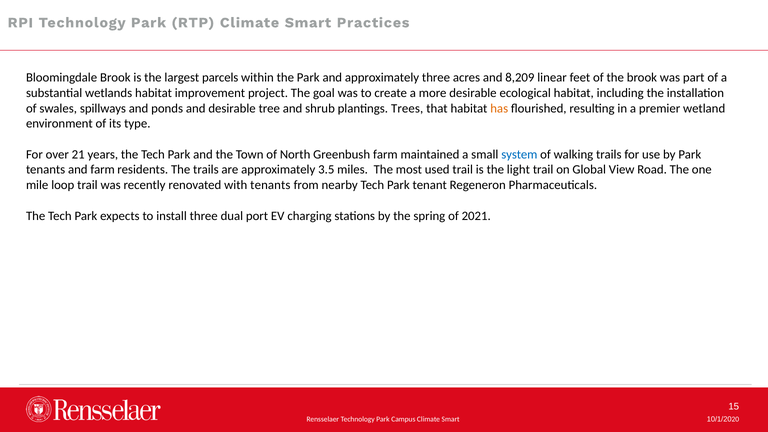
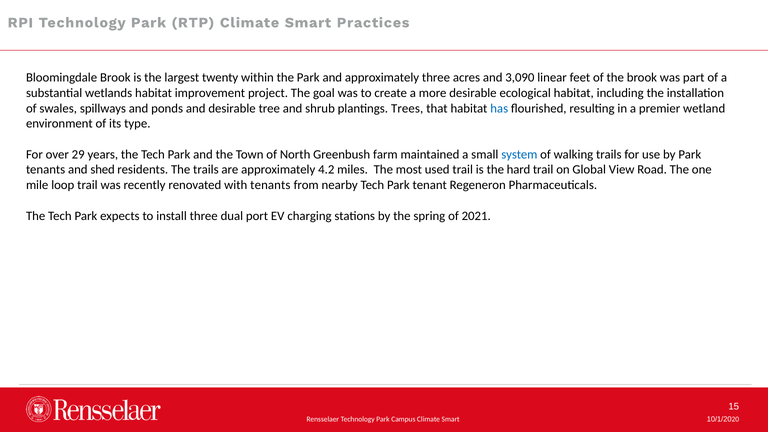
parcels: parcels -> twenty
8,209: 8,209 -> 3,090
has colour: orange -> blue
21: 21 -> 29
and farm: farm -> shed
3.5: 3.5 -> 4.2
light: light -> hard
